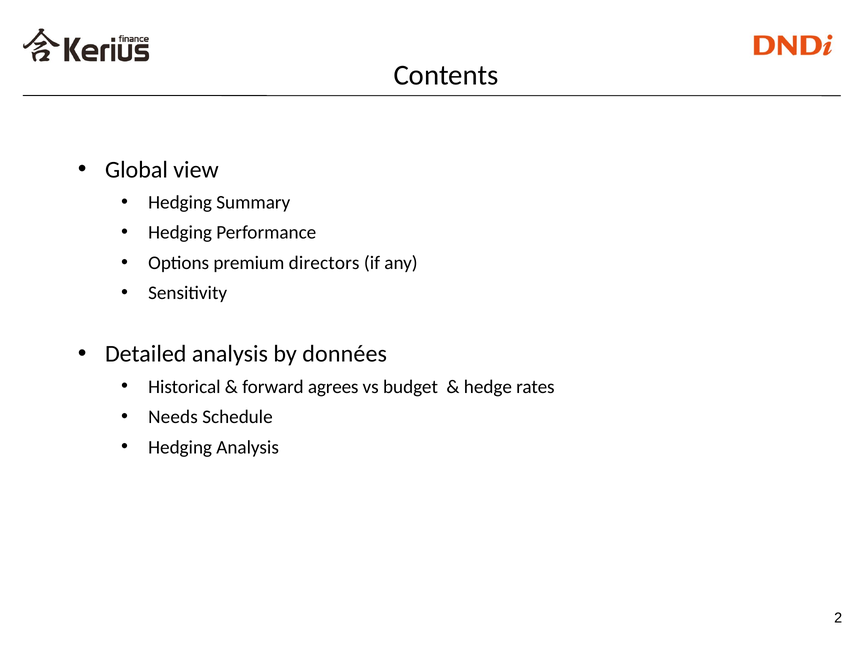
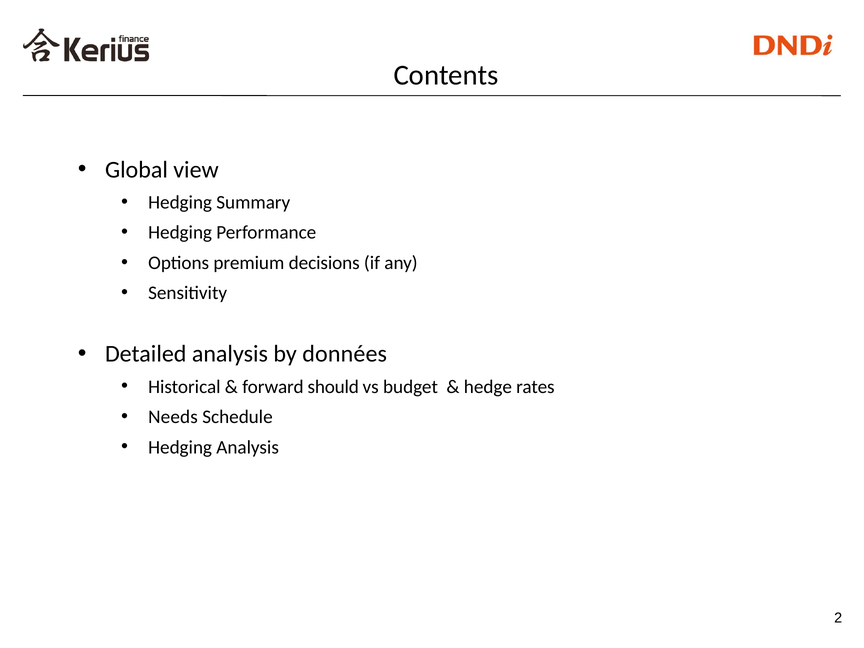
directors: directors -> decisions
agrees: agrees -> should
